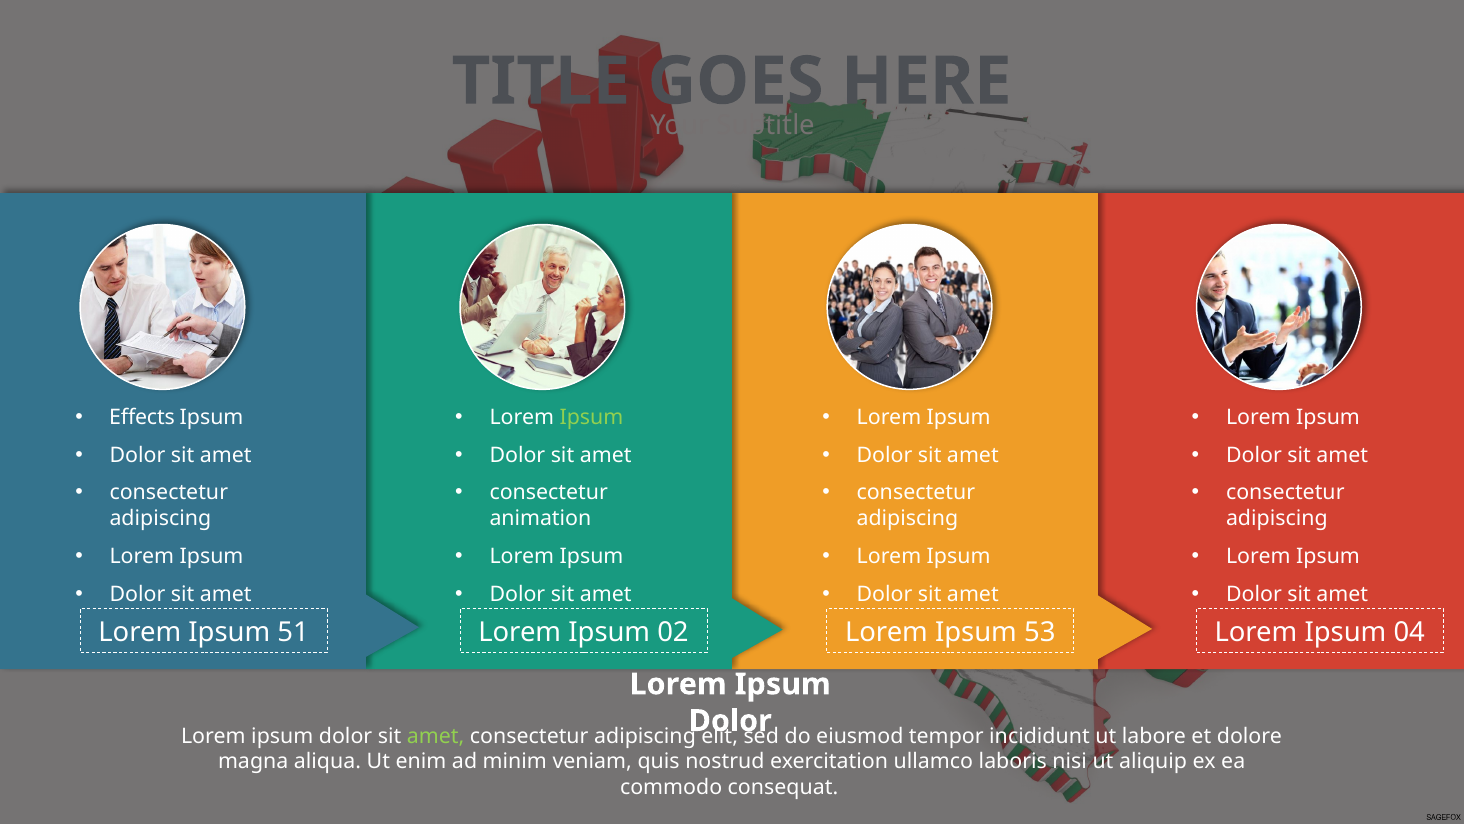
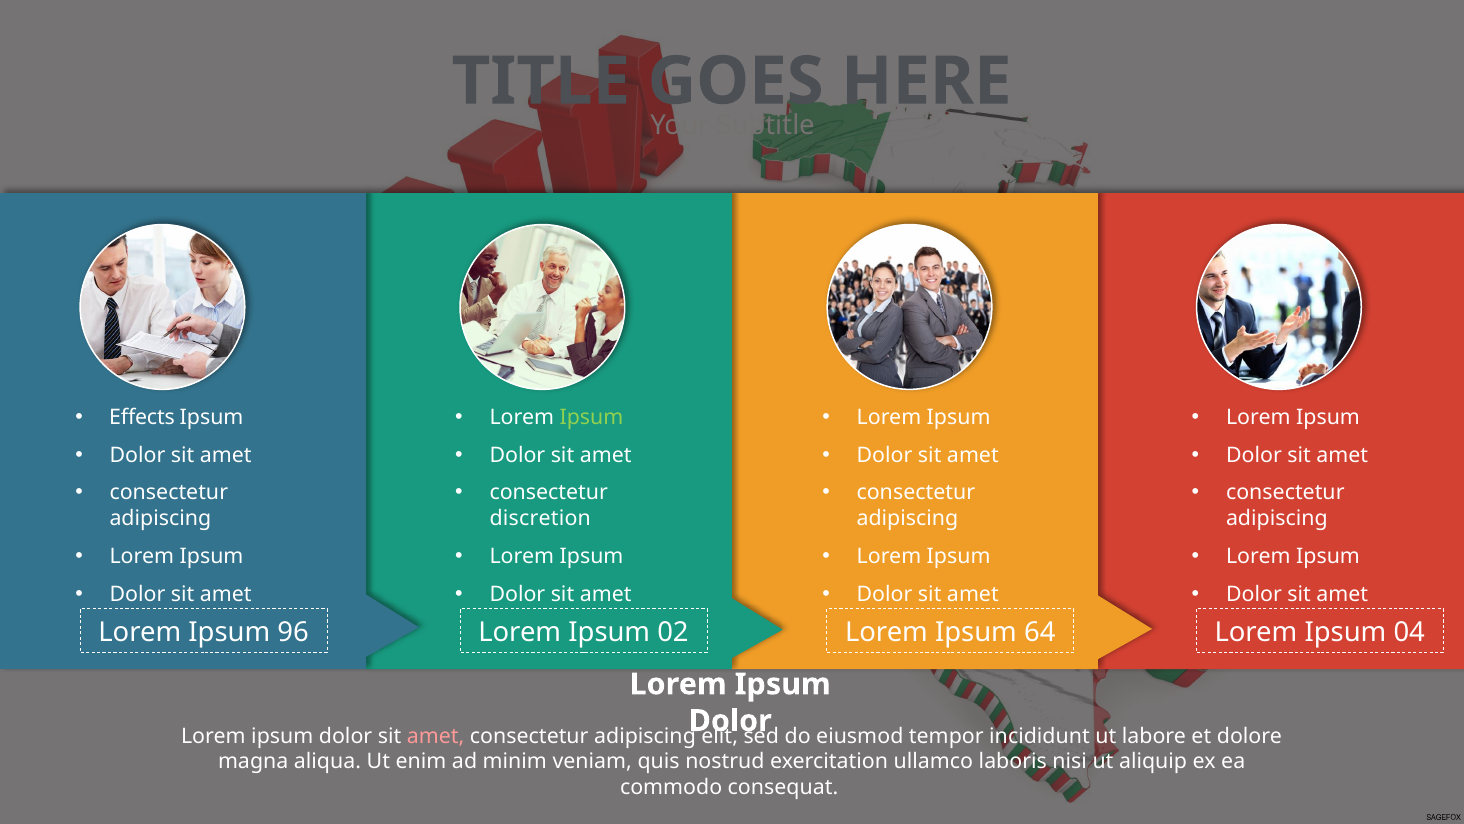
animation: animation -> discretion
51: 51 -> 96
53: 53 -> 64
amet at (436, 736) colour: light green -> pink
